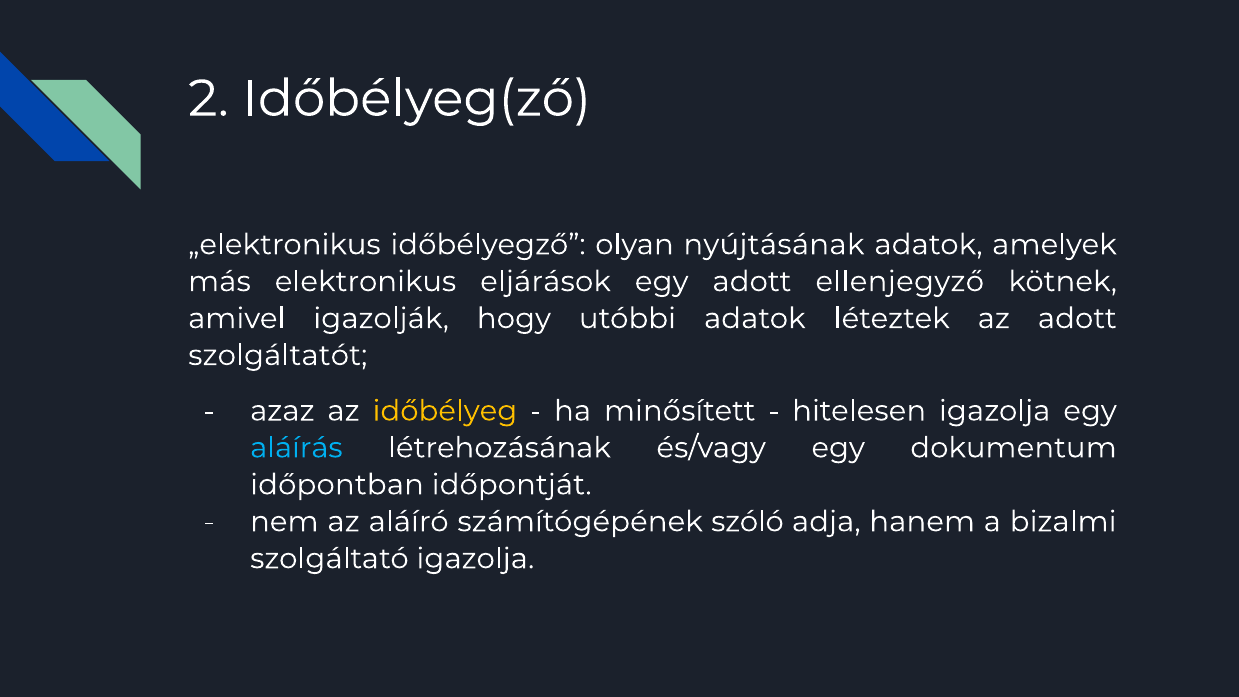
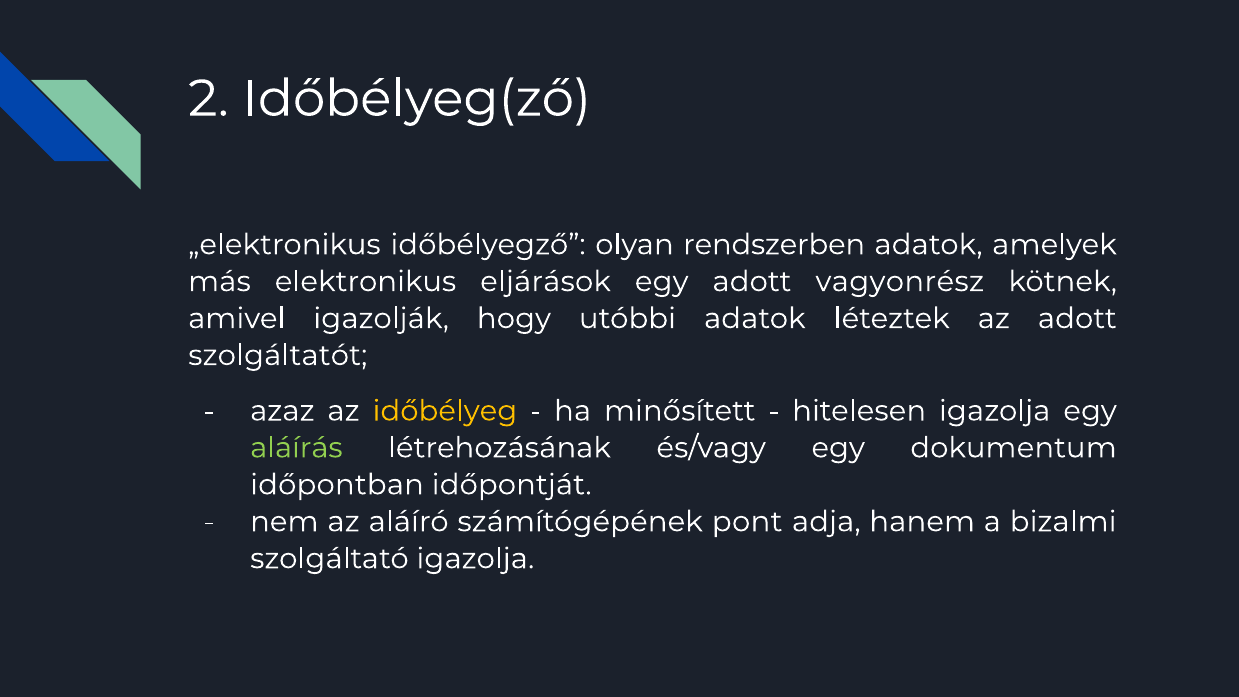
nyújtásának: nyújtásának -> rendszerben
ellenjegyző: ellenjegyző -> vagyonrész
aláírás colour: light blue -> light green
szóló: szóló -> pont
